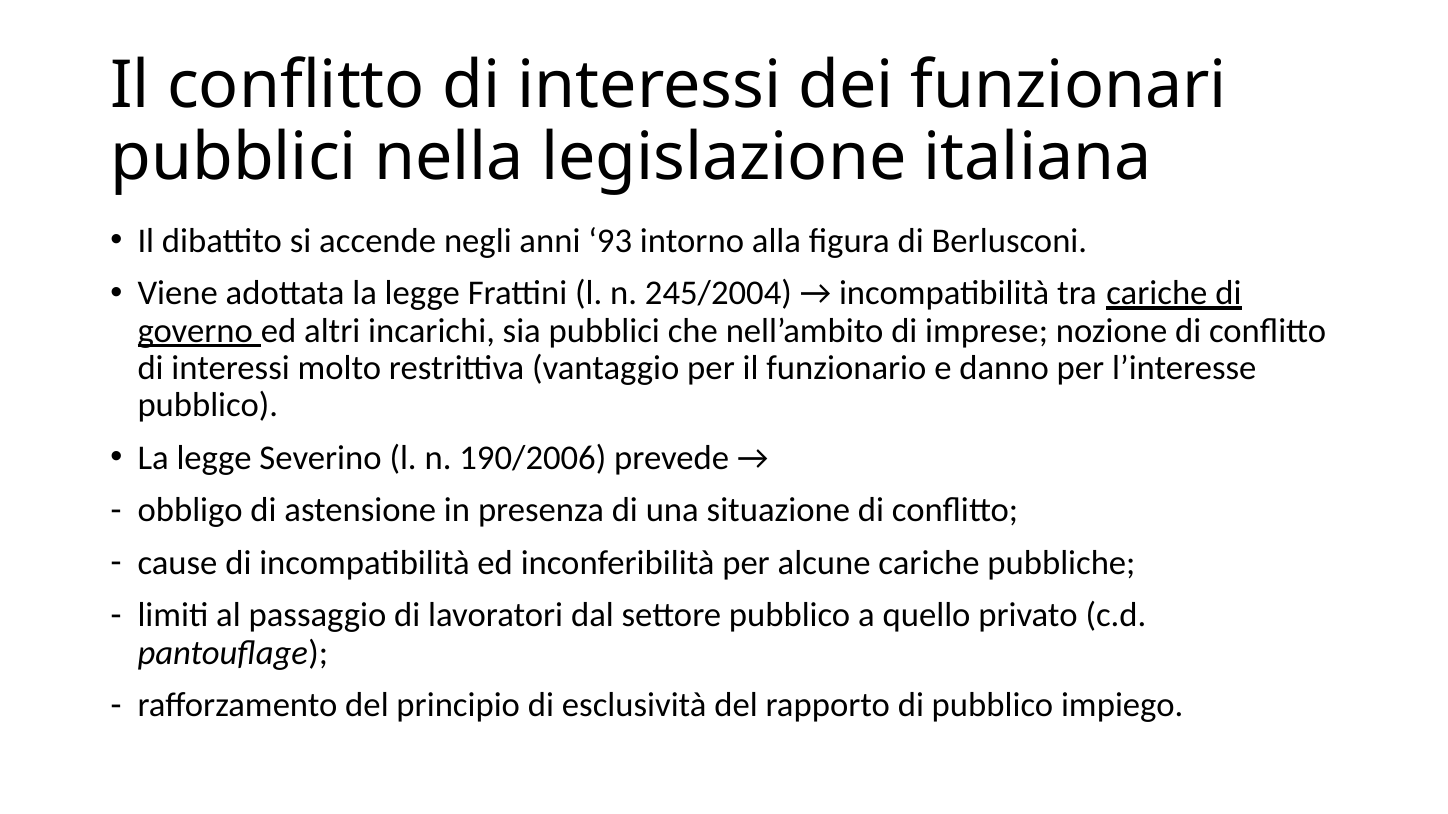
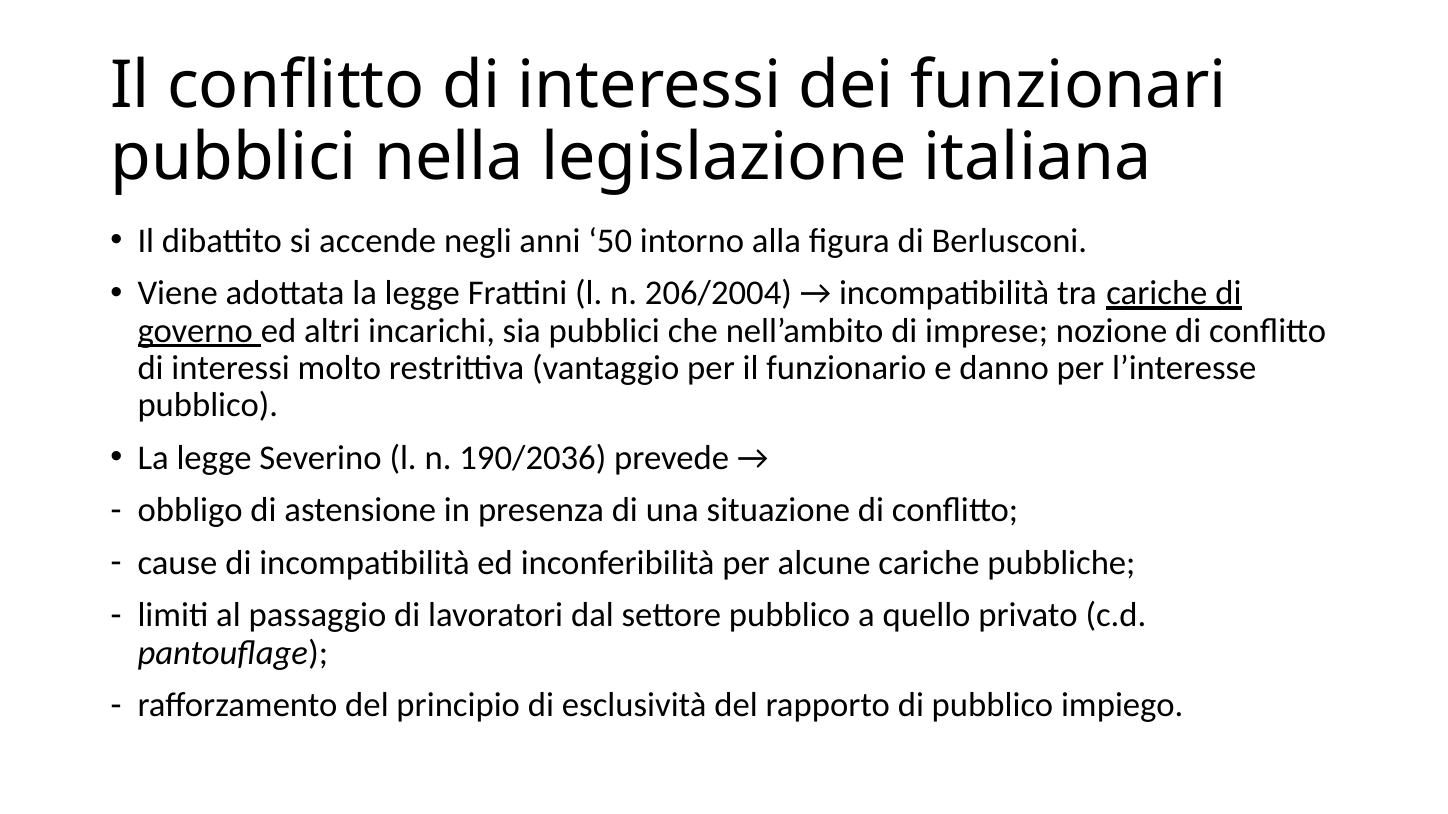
93: 93 -> 50
245/2004: 245/2004 -> 206/2004
190/2006: 190/2006 -> 190/2036
